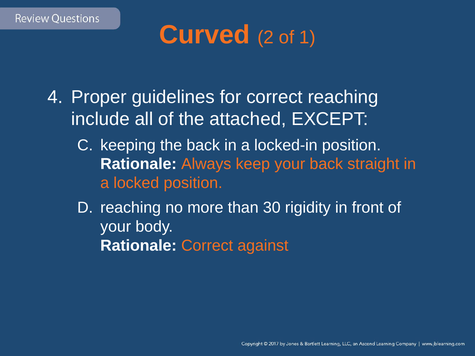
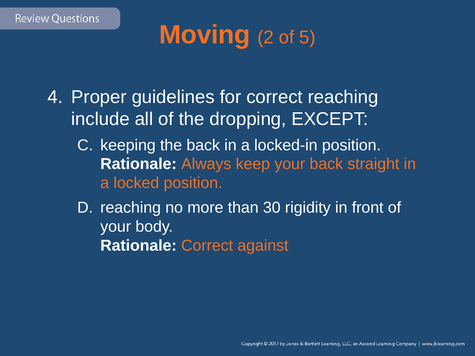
Curved: Curved -> Moving
1: 1 -> 5
attached: attached -> dropping
